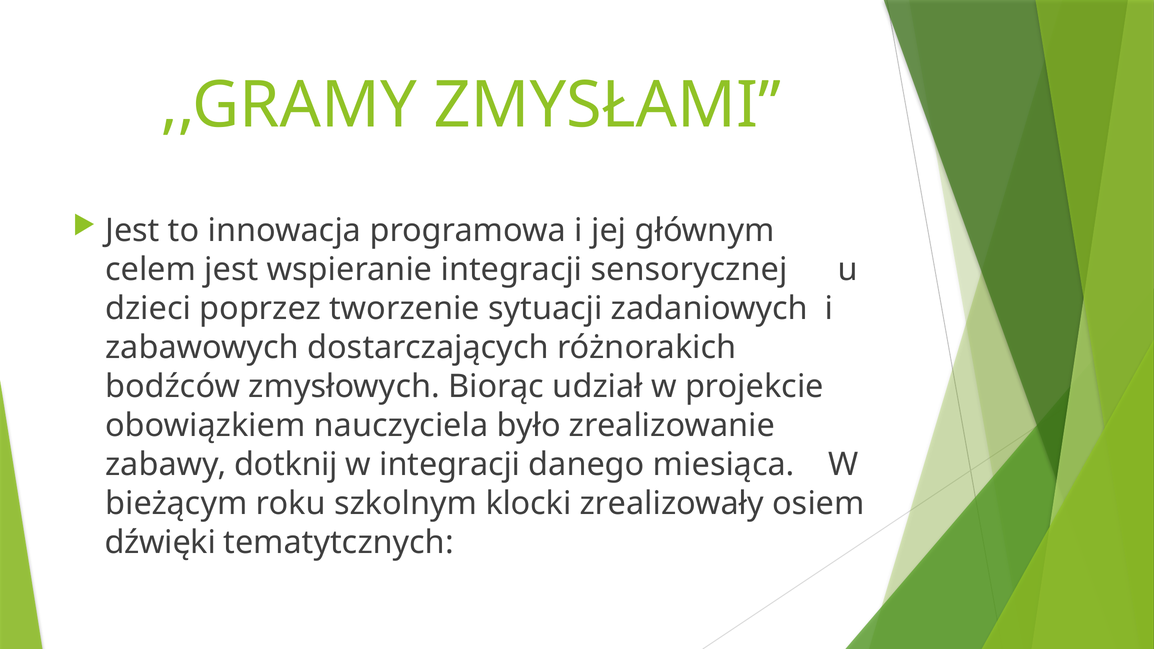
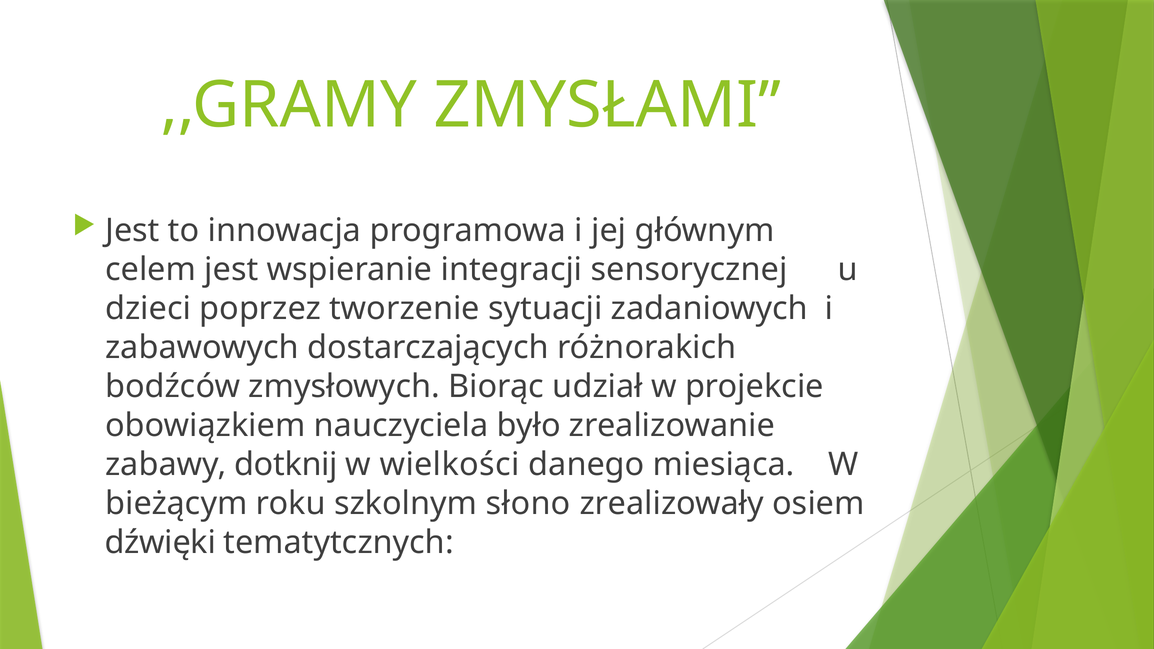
w integracji: integracji -> wielkości
klocki: klocki -> słono
